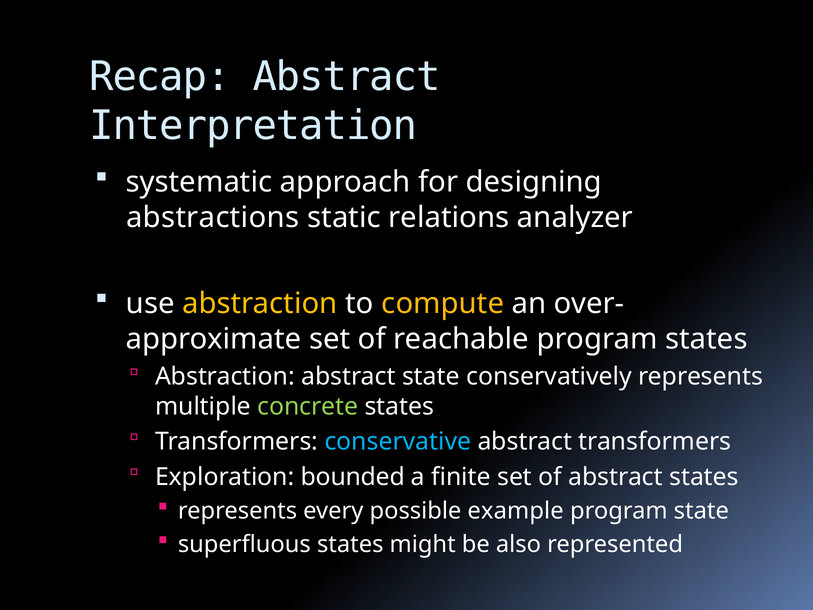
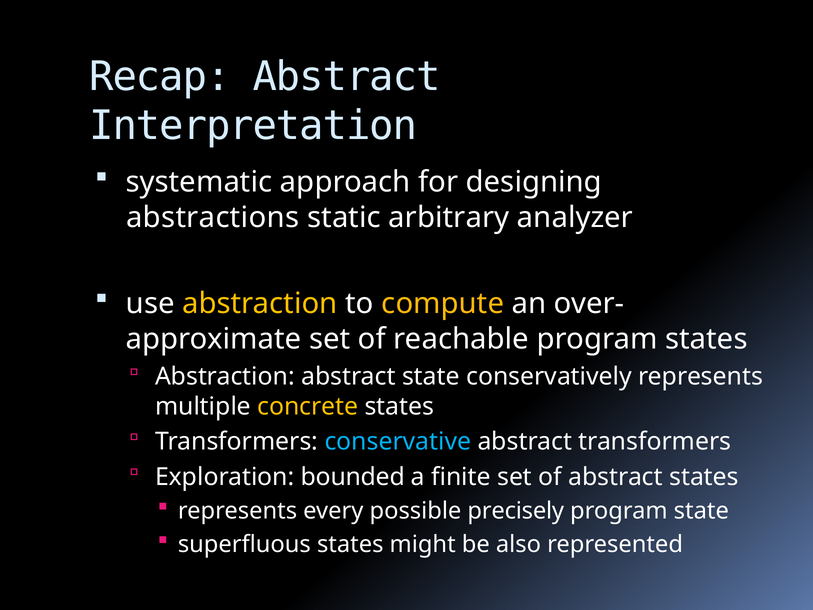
relations: relations -> arbitrary
concrete colour: light green -> yellow
example: example -> precisely
